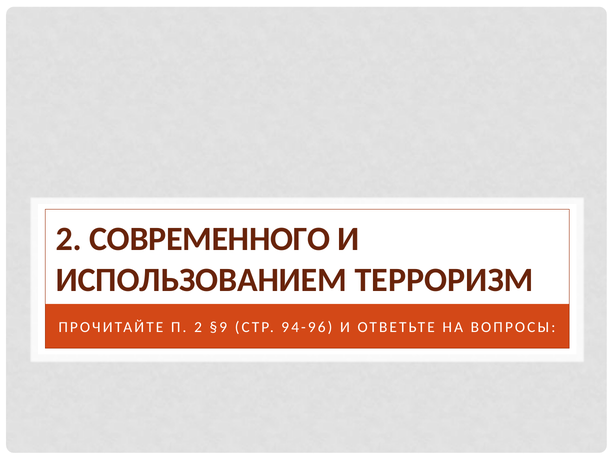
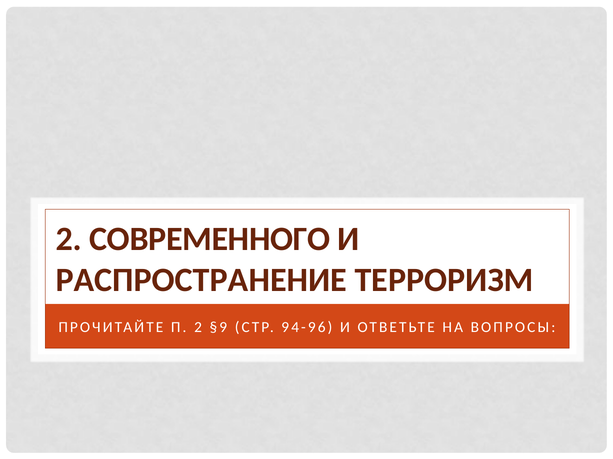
ИСПОЛЬЗОВАНИЕМ: ИСПОЛЬЗОВАНИЕМ -> РАСПРОСТРАНЕНИЕ
